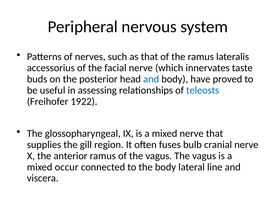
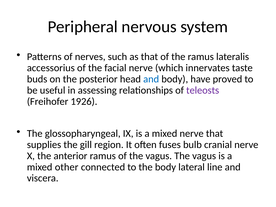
teleosts colour: blue -> purple
1922: 1922 -> 1926
occur: occur -> other
